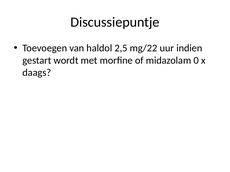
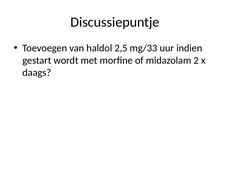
mg/22: mg/22 -> mg/33
0: 0 -> 2
